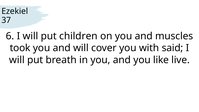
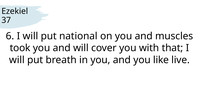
children: children -> national
with said: said -> that
